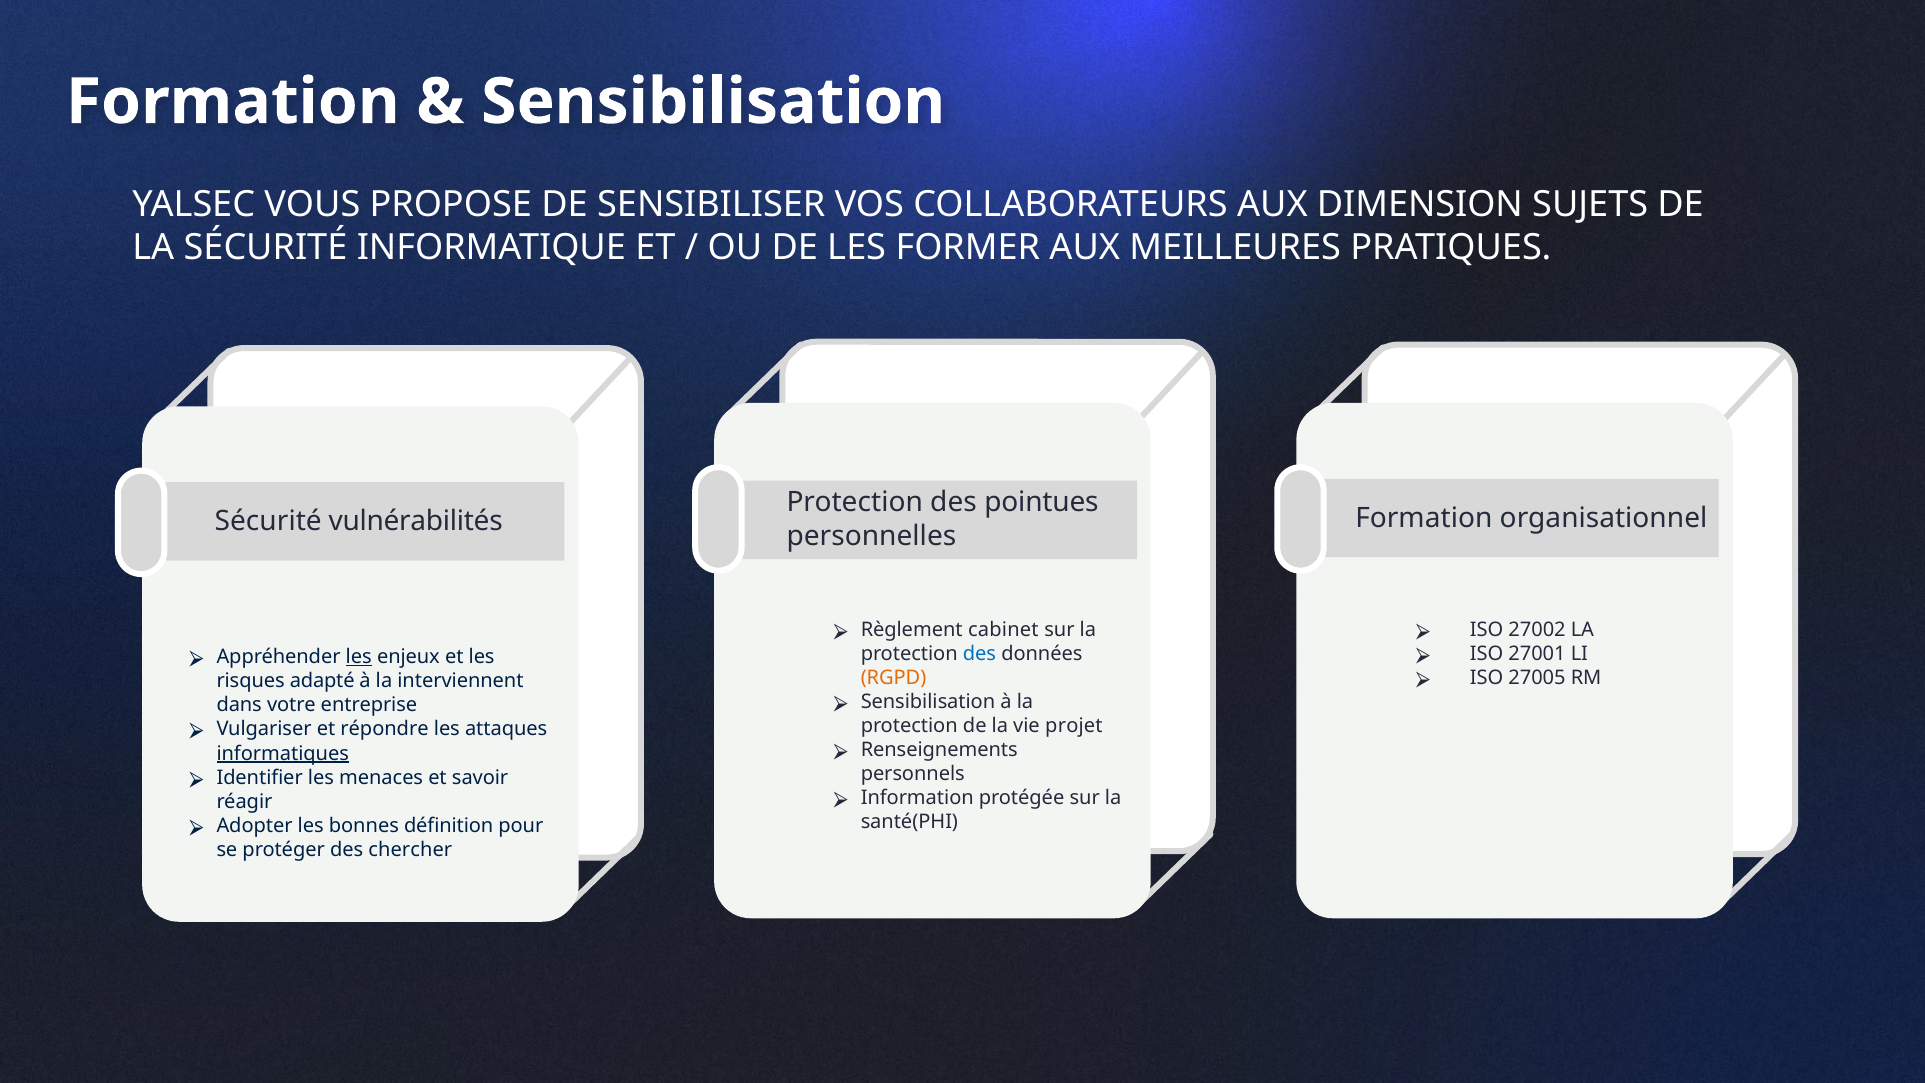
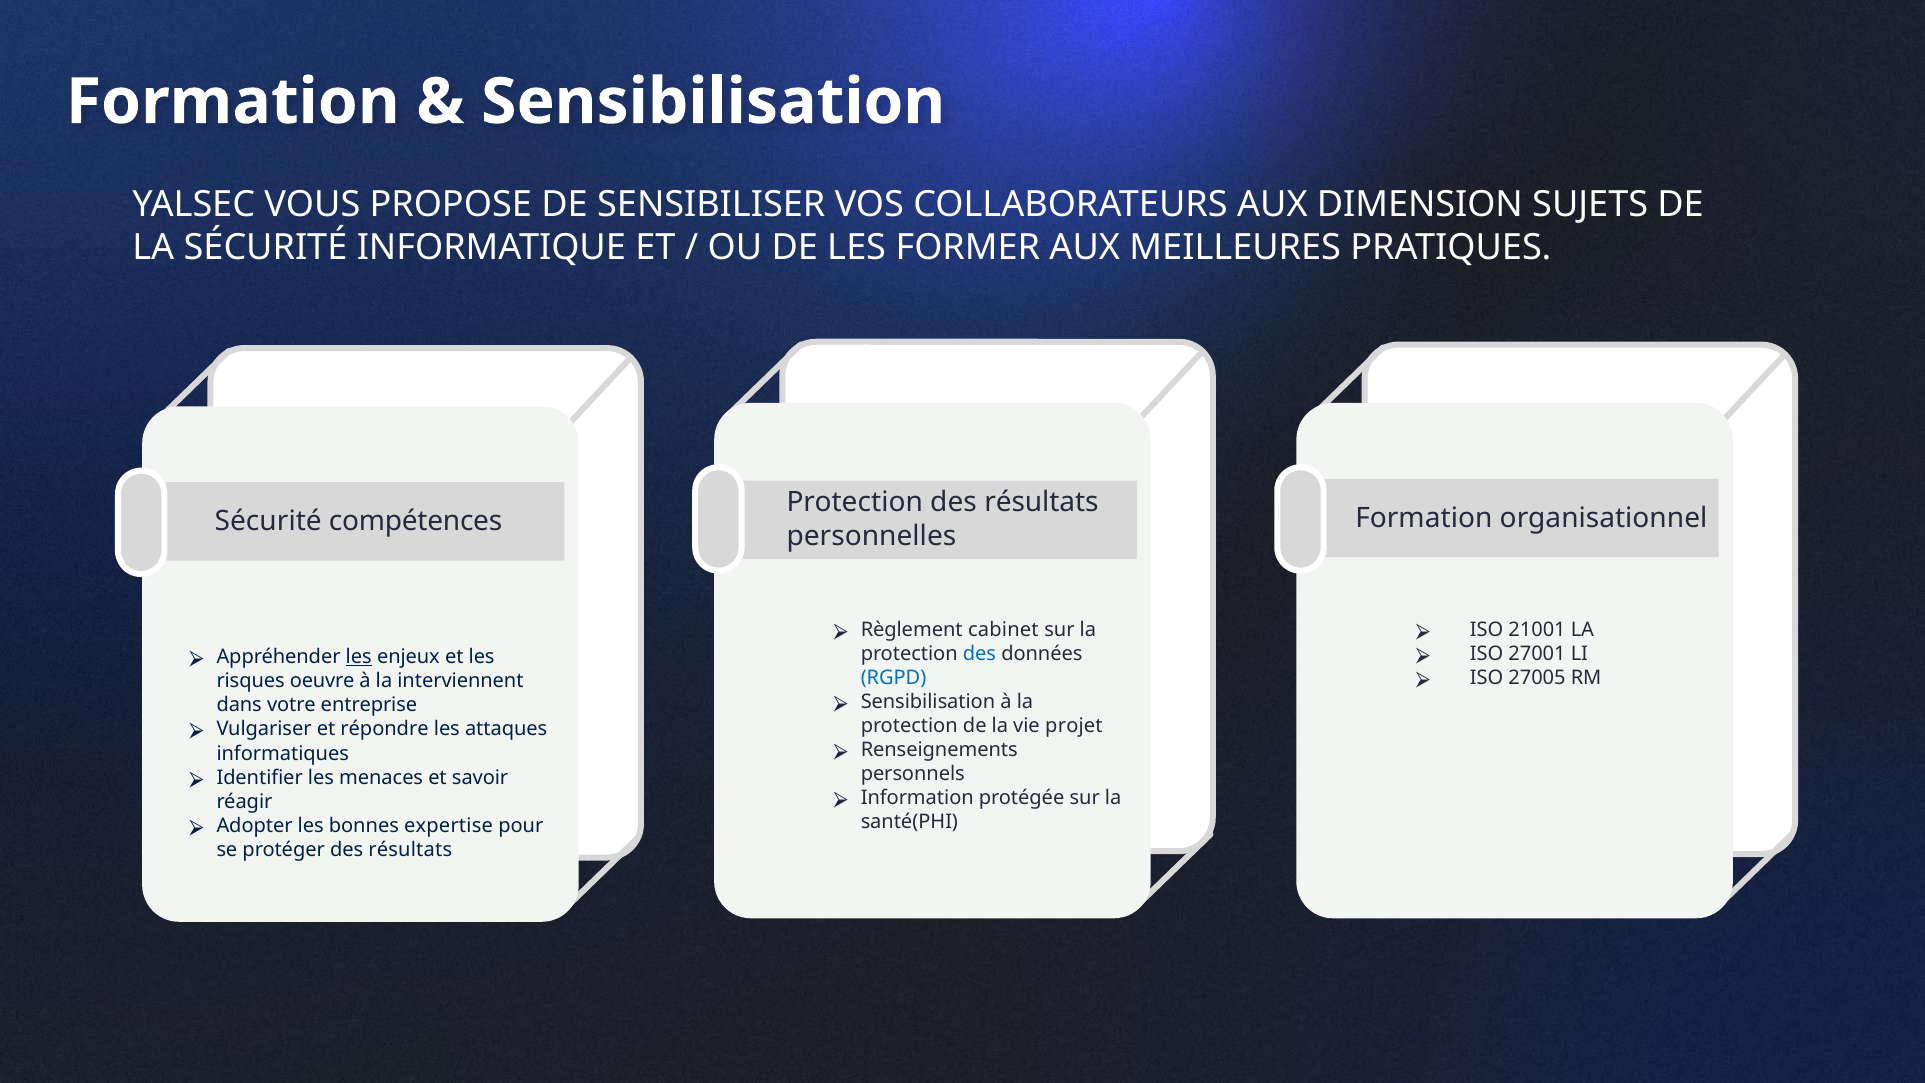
Protection des pointues: pointues -> résultats
vulnérabilités: vulnérabilités -> compétences
27002: 27002 -> 21001
RGPD colour: orange -> blue
adapté: adapté -> oeuvre
informatiques underline: present -> none
définition: définition -> expertise
protéger des chercher: chercher -> résultats
